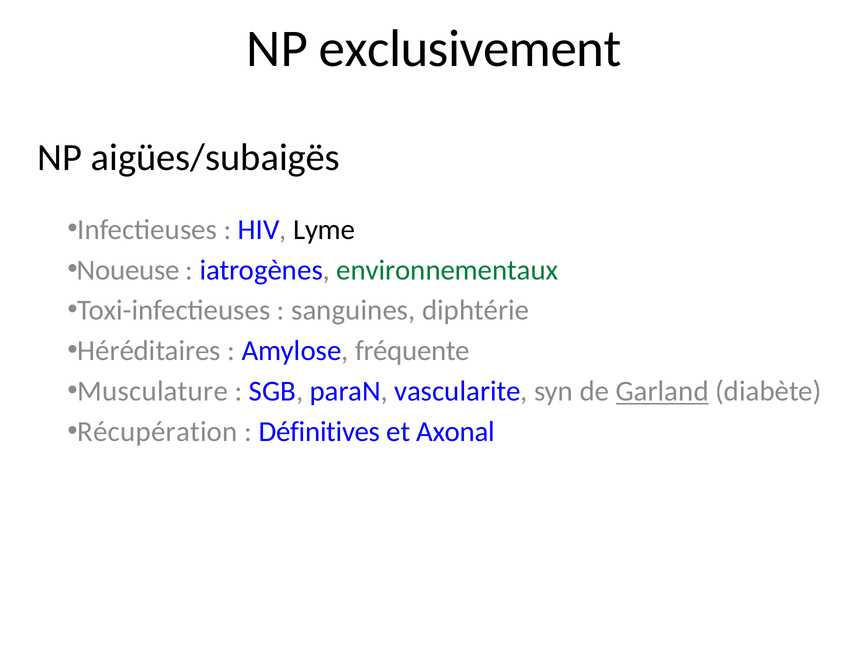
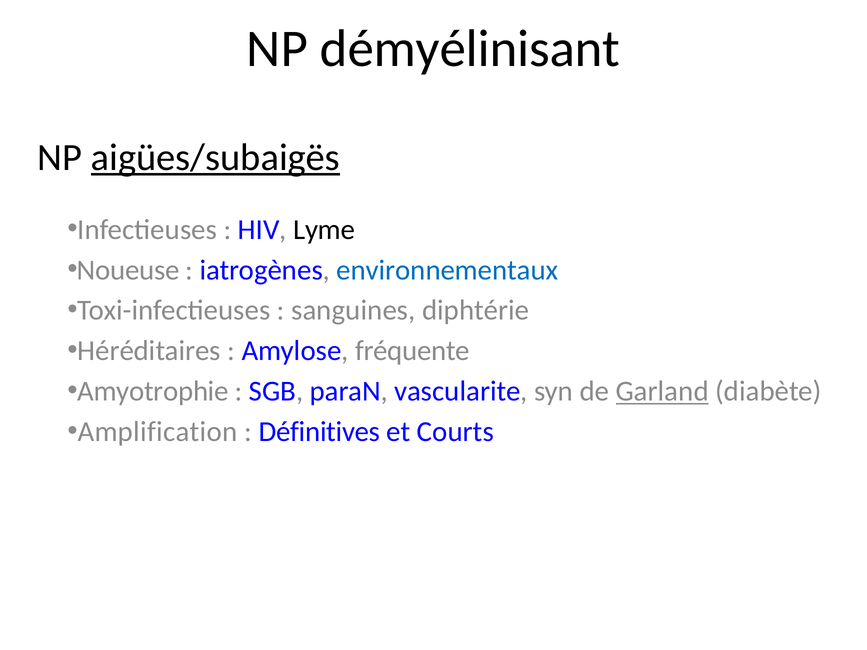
exclusivement: exclusivement -> démyélinisant
aigües/subaigës underline: none -> present
environnementaux colour: green -> blue
Musculature: Musculature -> Amyotrophie
Récupération: Récupération -> Amplification
Axonal: Axonal -> Courts
